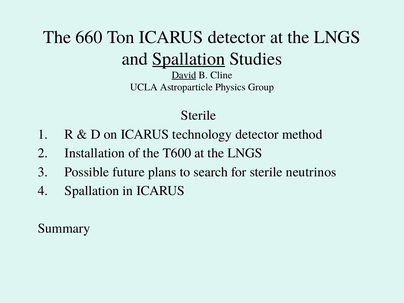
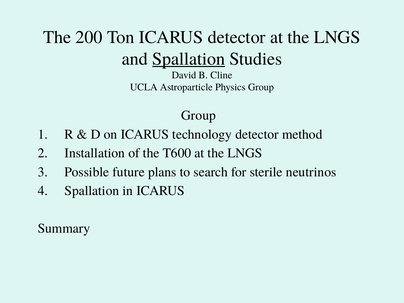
660: 660 -> 200
David underline: present -> none
Sterile at (199, 115): Sterile -> Group
